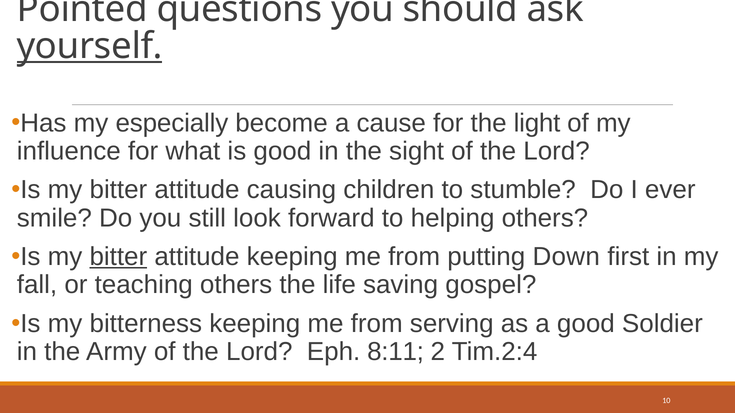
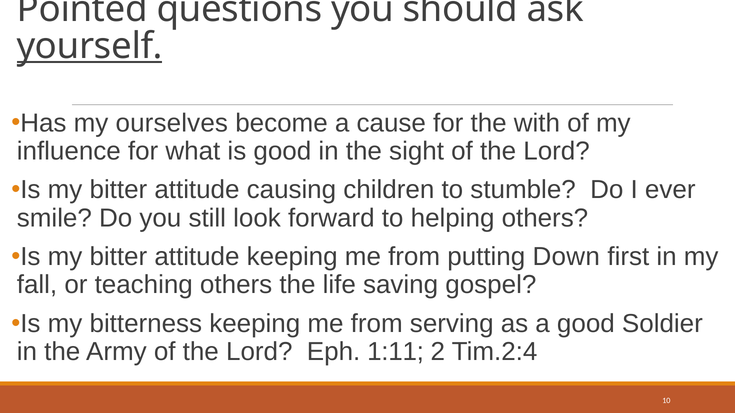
especially: especially -> ourselves
light: light -> with
bitter at (118, 257) underline: present -> none
8:11: 8:11 -> 1:11
